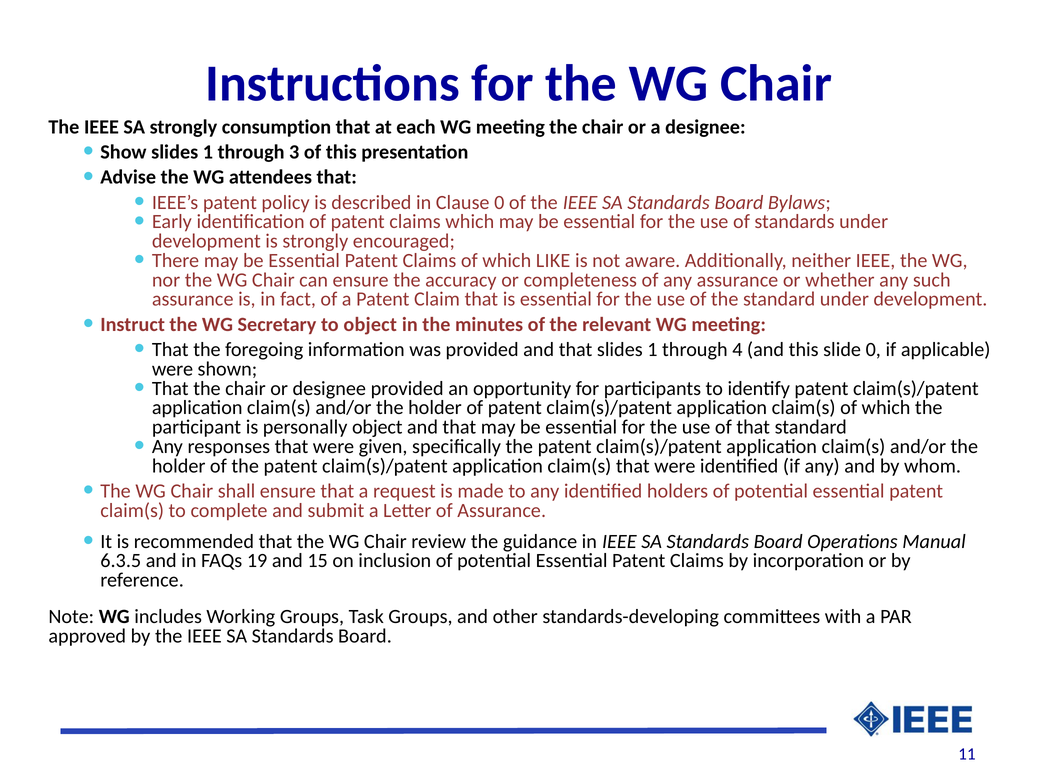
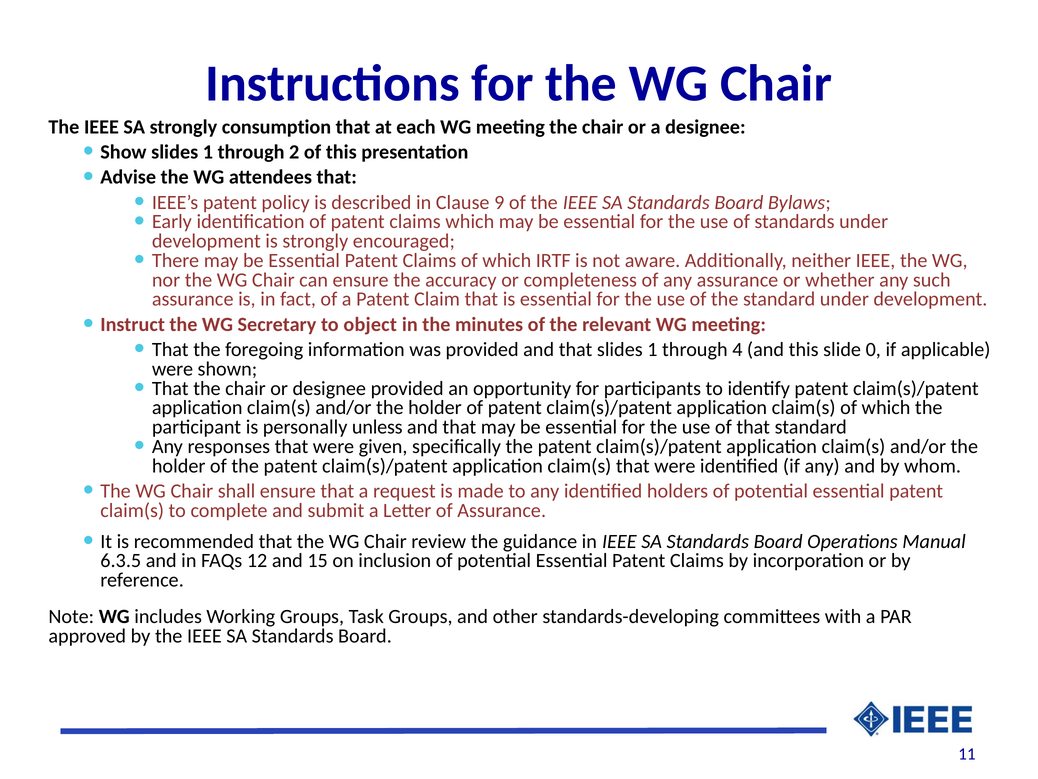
3: 3 -> 2
Clause 0: 0 -> 9
LIKE: LIKE -> IRTF
personally object: object -> unless
19: 19 -> 12
